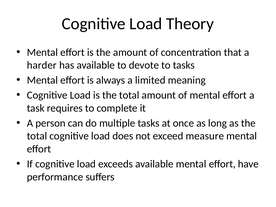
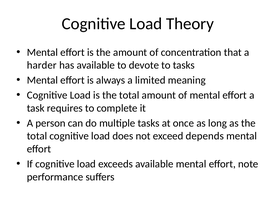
measure: measure -> depends
have: have -> note
